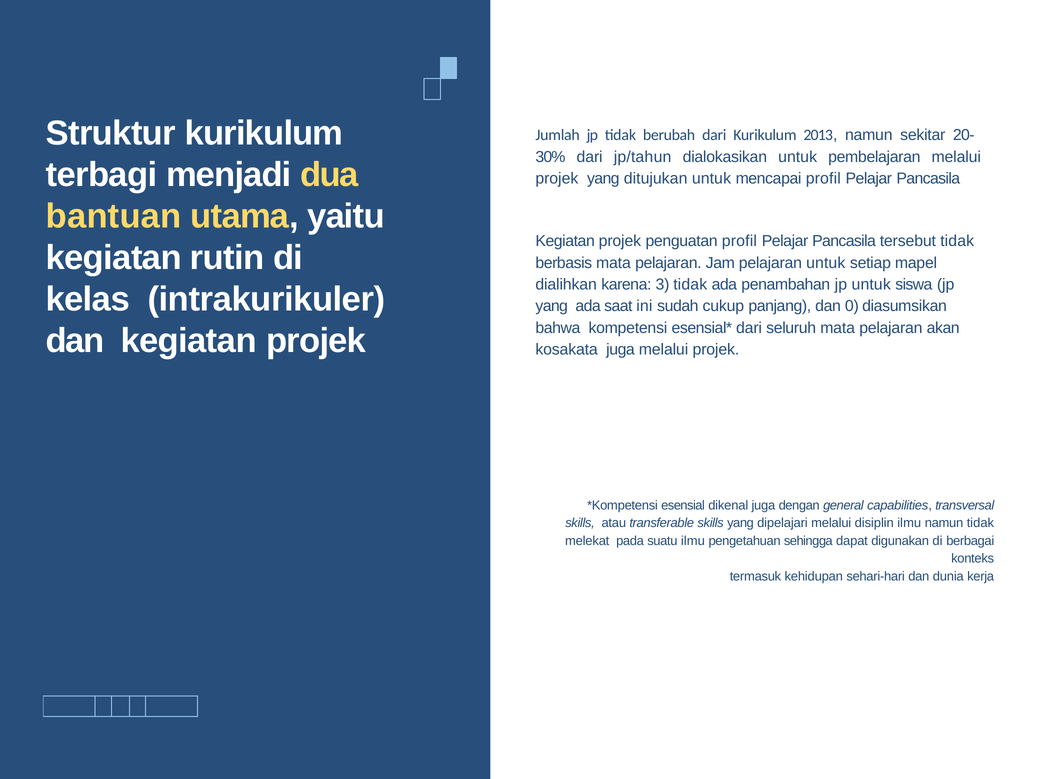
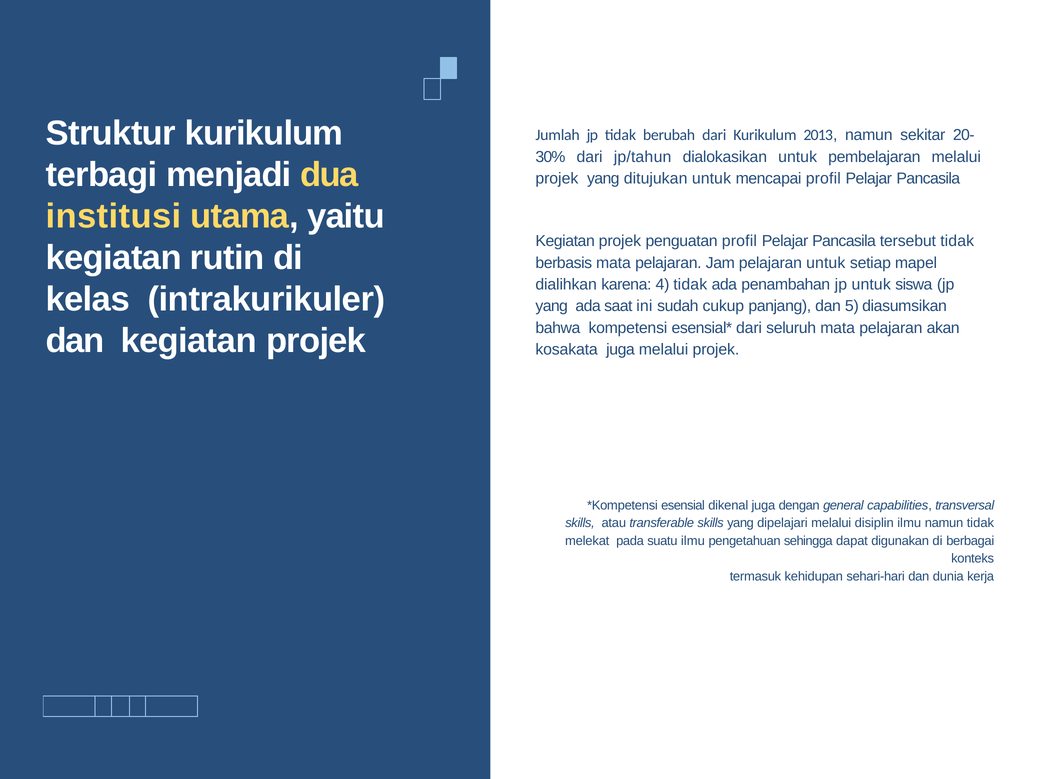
bantuan: bantuan -> institusi
3: 3 -> 4
0: 0 -> 5
